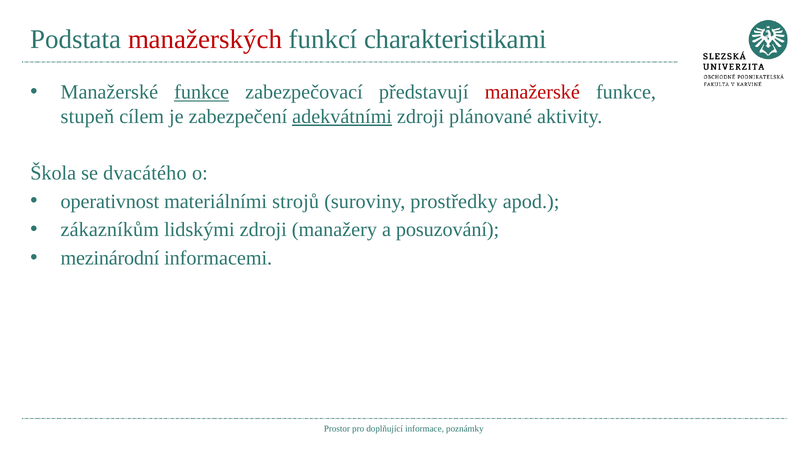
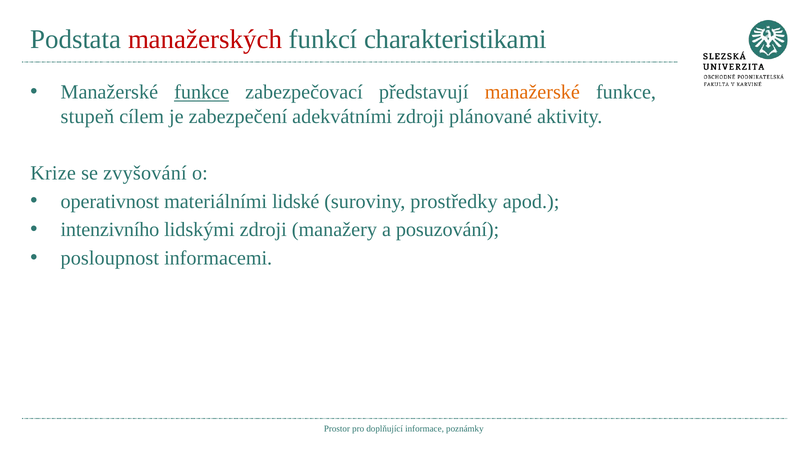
manažerské at (532, 92) colour: red -> orange
adekvátními underline: present -> none
Škola: Škola -> Krize
dvacátého: dvacátého -> zvyšování
strojů: strojů -> lidské
zákazníkům: zákazníkům -> intenzivního
mezinárodní: mezinárodní -> posloupnost
